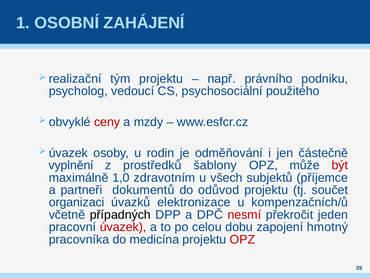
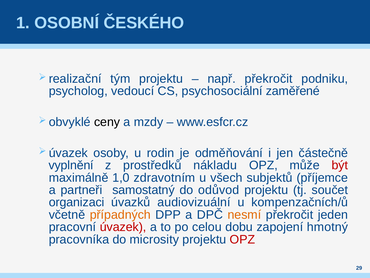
ZAHÁJENÍ: ZAHÁJENÍ -> ČESKÉHO
např právního: právního -> překročit
použitého: použitého -> zaměřené
ceny colour: red -> black
šablony: šablony -> nákladu
dokumentů: dokumentů -> samostatný
elektronizace: elektronizace -> audiovizuální
případných colour: black -> orange
nesmí colour: red -> orange
medicína: medicína -> microsity
